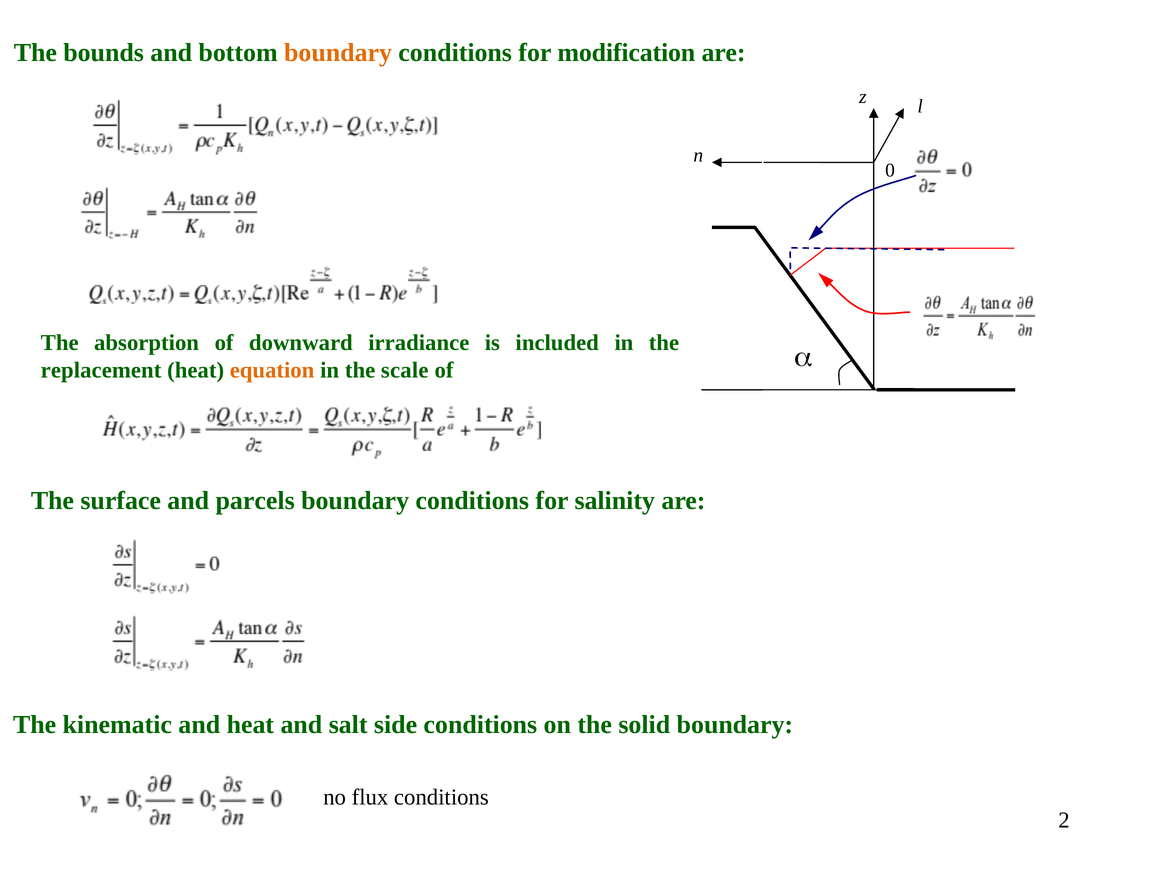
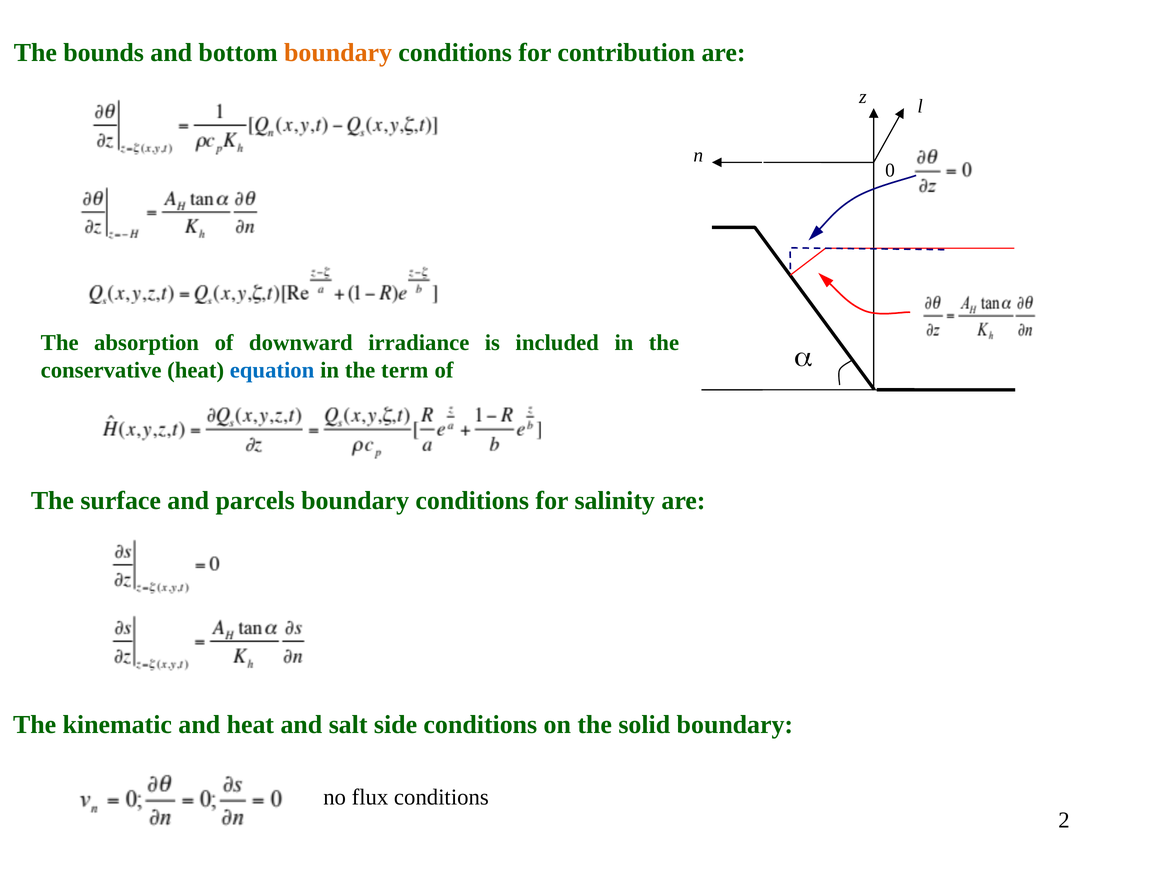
modification: modification -> contribution
replacement: replacement -> conservative
equation colour: orange -> blue
scale: scale -> term
